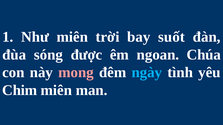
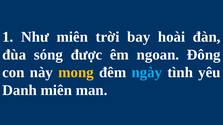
suốt: suốt -> hoài
Chúa: Chúa -> Đông
mong colour: pink -> yellow
Chim: Chim -> Danh
